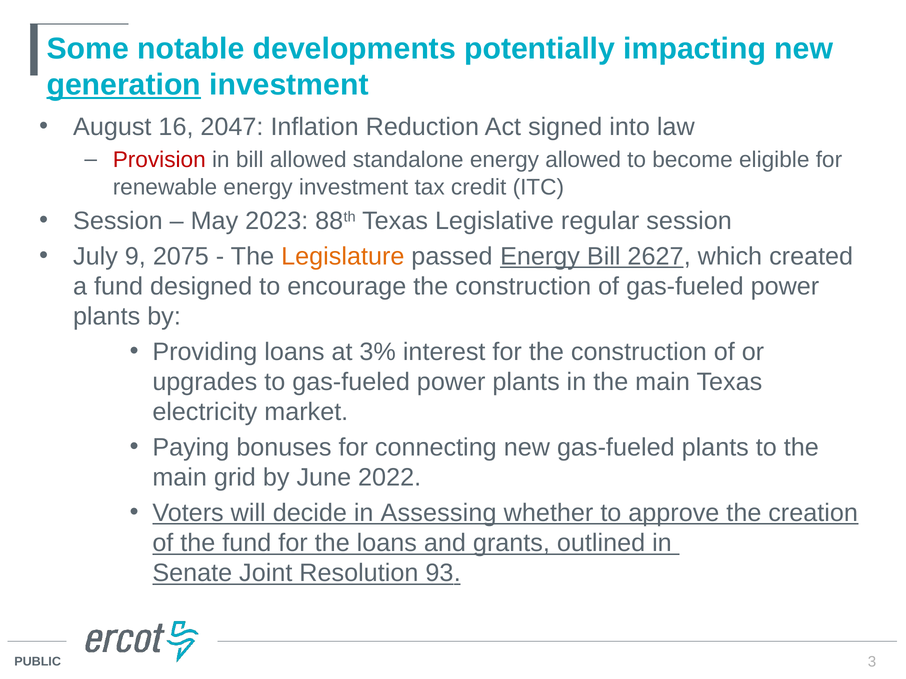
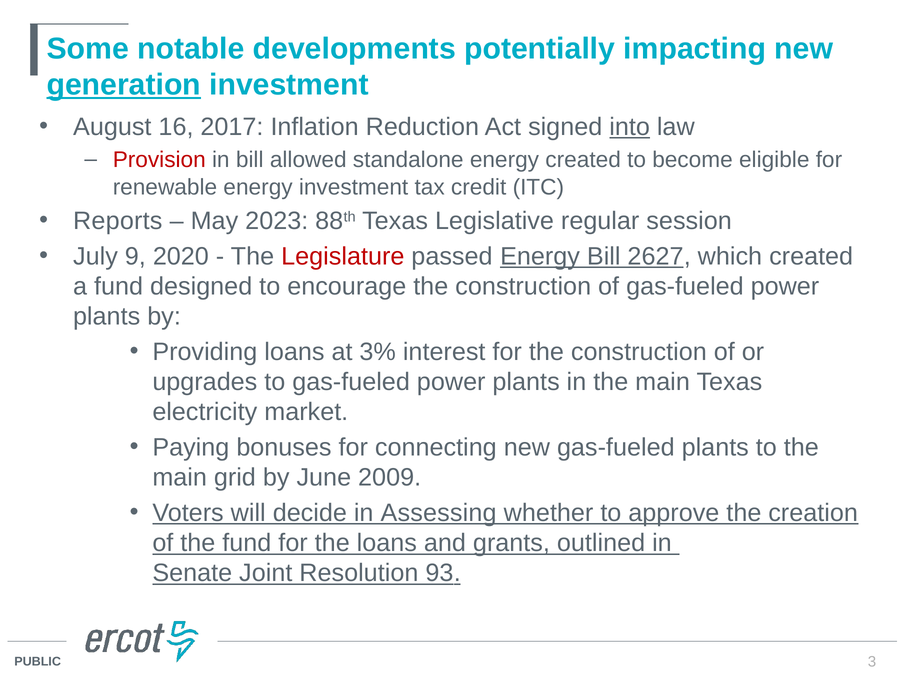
2047: 2047 -> 2017
into underline: none -> present
energy allowed: allowed -> created
Session at (118, 221): Session -> Reports
2075: 2075 -> 2020
Legislature colour: orange -> red
2022: 2022 -> 2009
